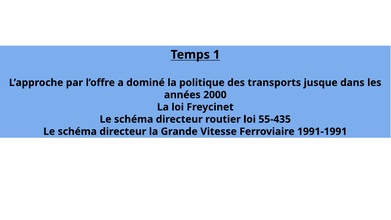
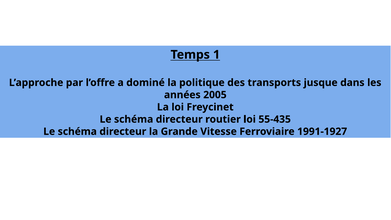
2000: 2000 -> 2005
1991-1991: 1991-1991 -> 1991-1927
